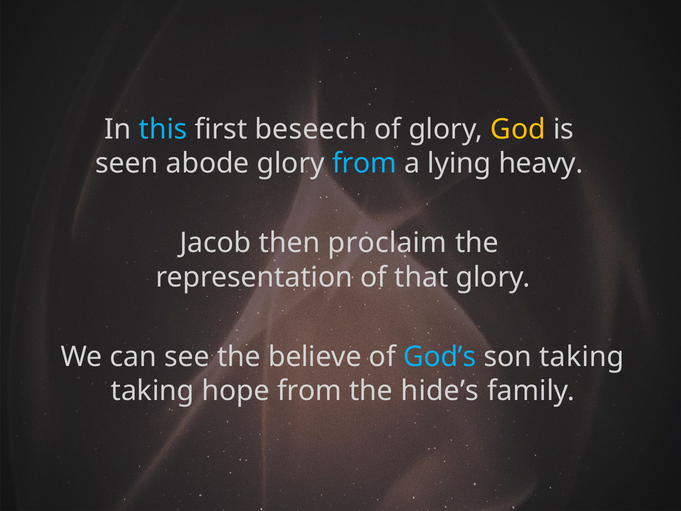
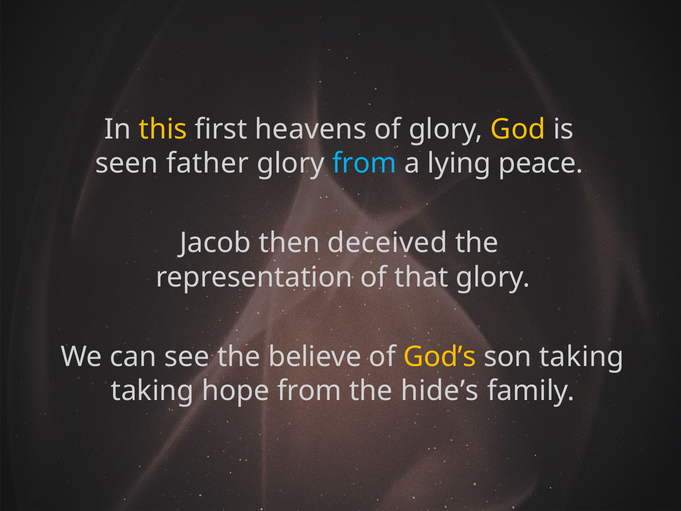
this colour: light blue -> yellow
beseech: beseech -> heavens
abode: abode -> father
heavy: heavy -> peace
proclaim: proclaim -> deceived
God’s colour: light blue -> yellow
